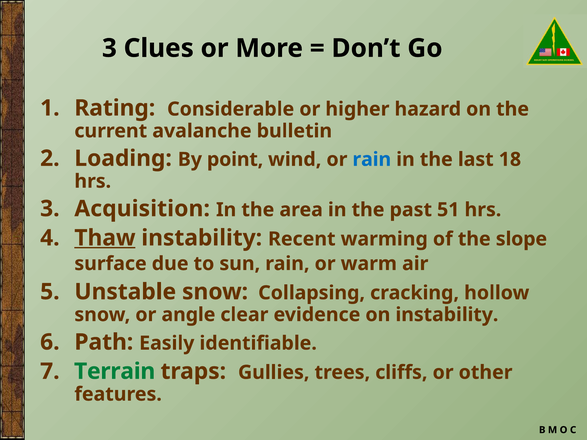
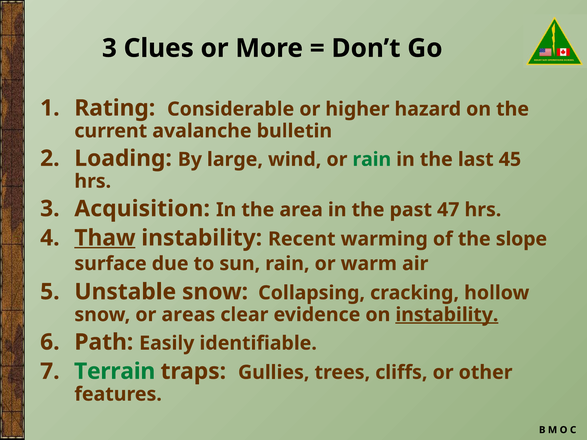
point: point -> large
rain at (372, 160) colour: blue -> green
18: 18 -> 45
51: 51 -> 47
angle: angle -> areas
instability at (447, 315) underline: none -> present
